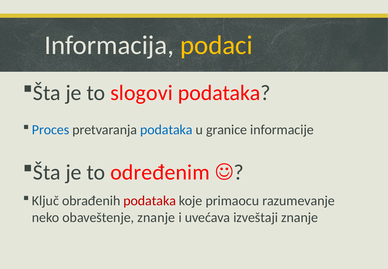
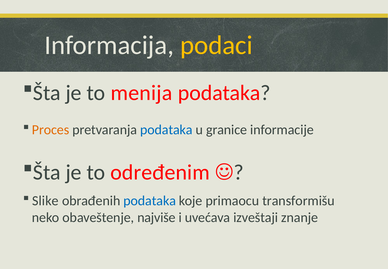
slogovi: slogovi -> menija
Proces colour: blue -> orange
Ključ: Ključ -> Slike
podataka at (150, 201) colour: red -> blue
razumevanje: razumevanje -> transformišu
obaveštenje znanje: znanje -> najviše
